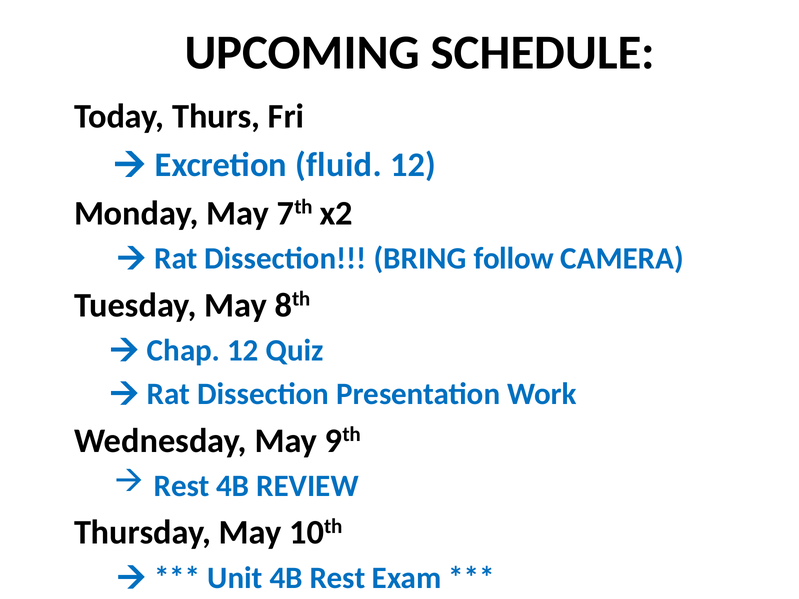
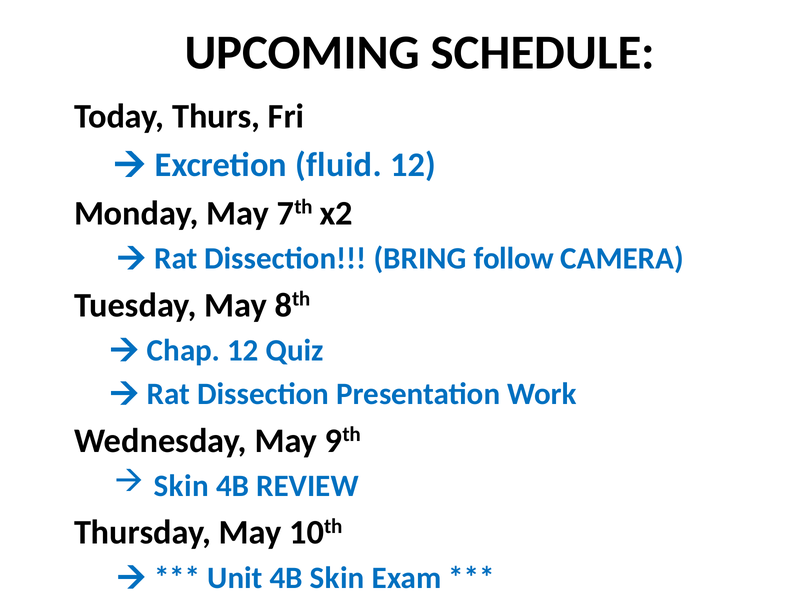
Rest at (182, 486): Rest -> Skin
4B Rest: Rest -> Skin
